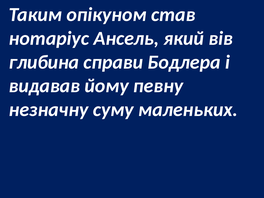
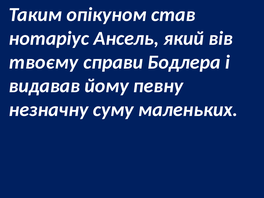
глибина: глибина -> твоєму
